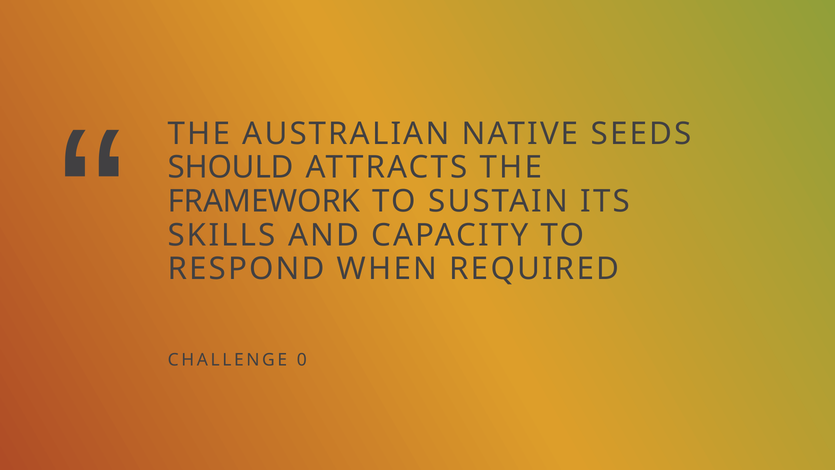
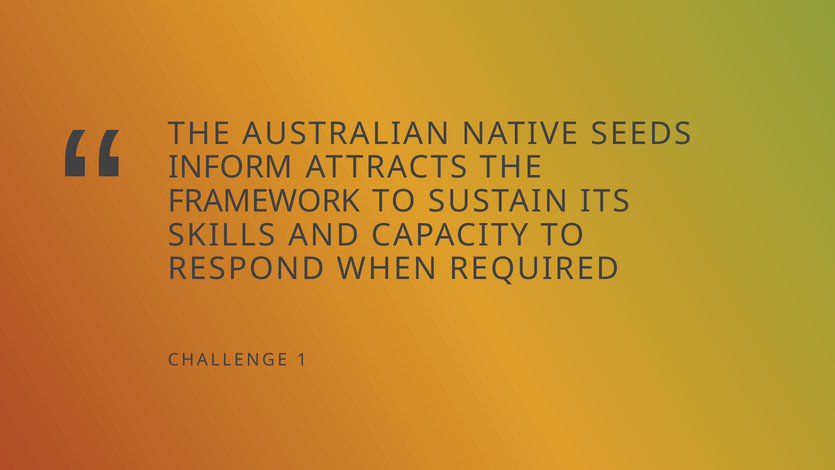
SHOULD: SHOULD -> INFORM
0: 0 -> 1
